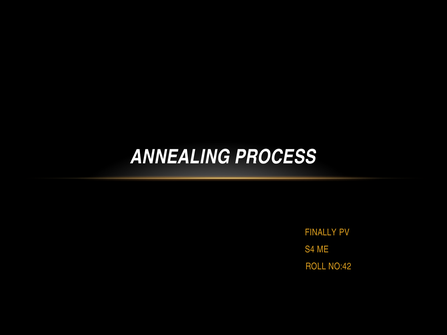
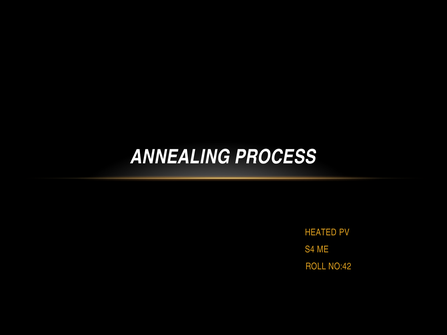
FINALLY: FINALLY -> HEATED
